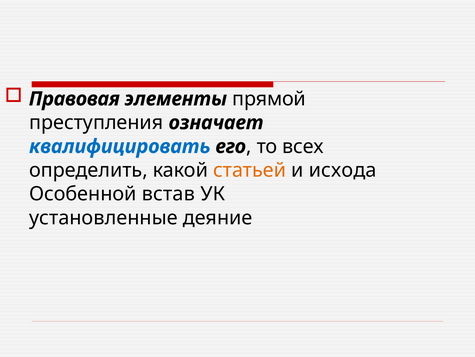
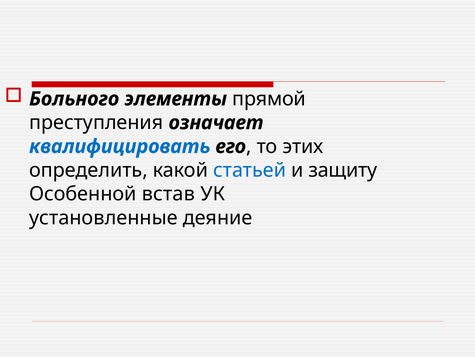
Правовая: Правовая -> Больного
всех: всех -> этих
статьей colour: orange -> blue
исхода: исхода -> защиту
